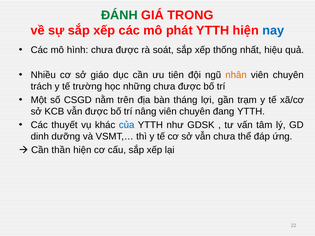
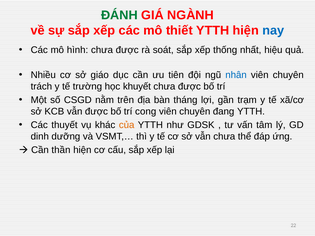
TRONG: TRONG -> NGÀNH
phát: phát -> thiết
nhân colour: orange -> blue
những: những -> khuyết
nâng: nâng -> cong
của colour: blue -> orange
